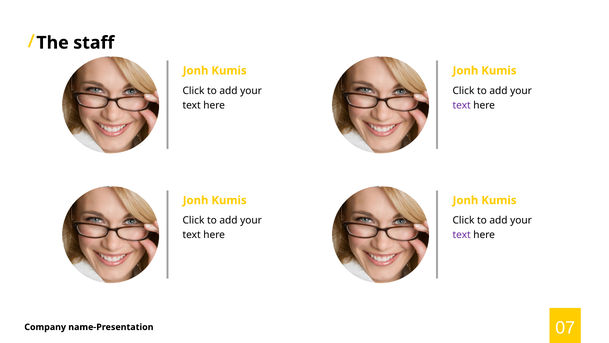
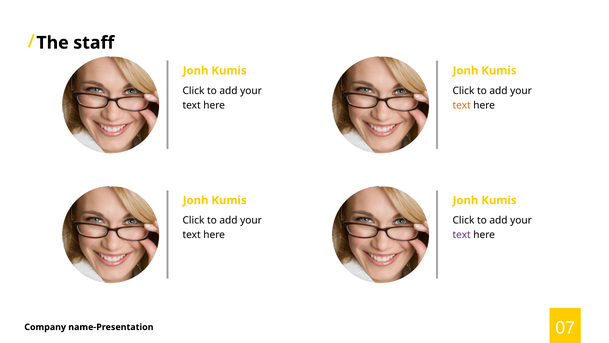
text at (462, 105) colour: purple -> orange
